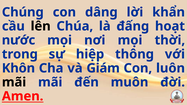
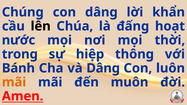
Khôn: Khôn -> Bánh
và Giám: Giám -> Dâng
mãi at (14, 82) colour: black -> orange
